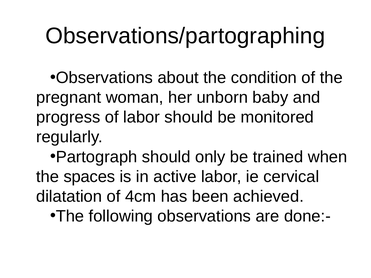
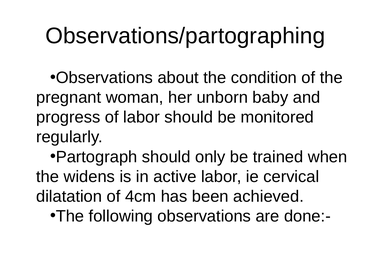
spaces: spaces -> widens
